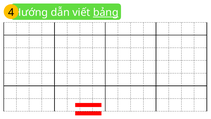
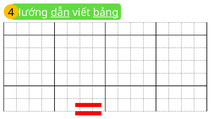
dẫn underline: none -> present
